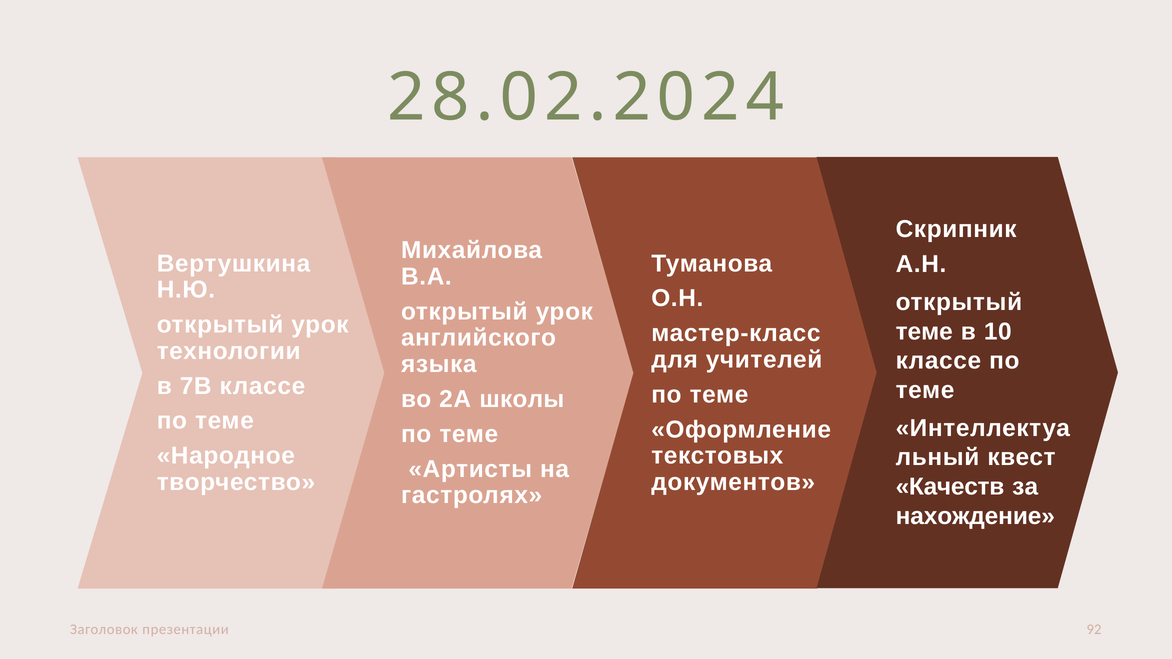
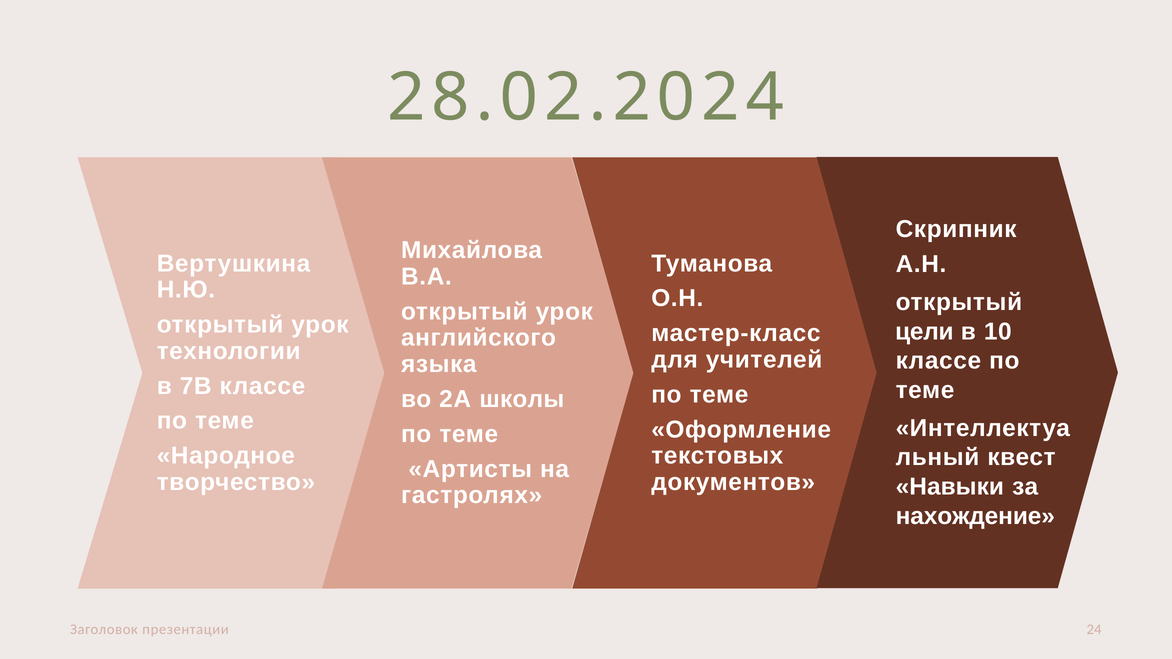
теме at (924, 332): теме -> цели
Качеств: Качеств -> Навыки
92: 92 -> 24
